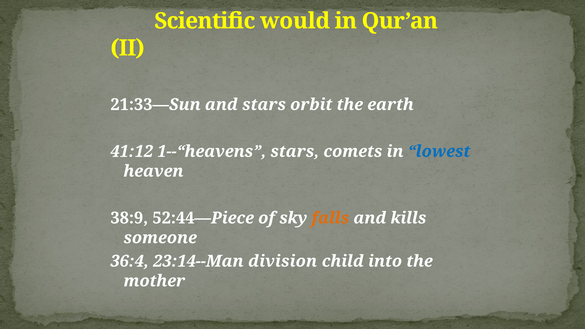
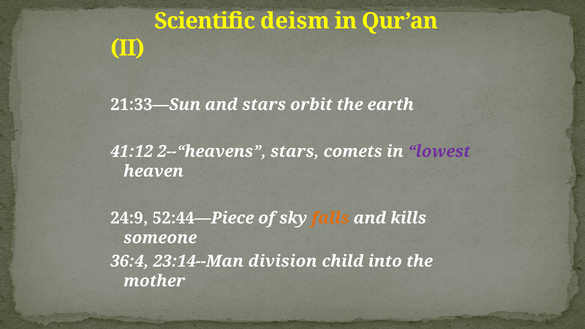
would: would -> deism
1--“heavens: 1--“heavens -> 2--“heavens
lowest colour: blue -> purple
38:9: 38:9 -> 24:9
